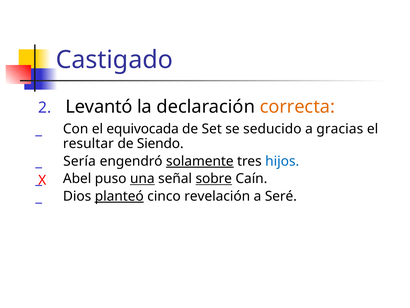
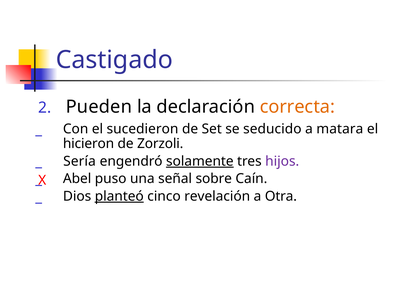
Levantó: Levantó -> Pueden
equivocada: equivocada -> sucedieron
gracias: gracias -> matara
resultar: resultar -> hicieron
Siendo: Siendo -> Zorzoli
hijos colour: blue -> purple
una underline: present -> none
sobre underline: present -> none
Seré: Seré -> Otra
